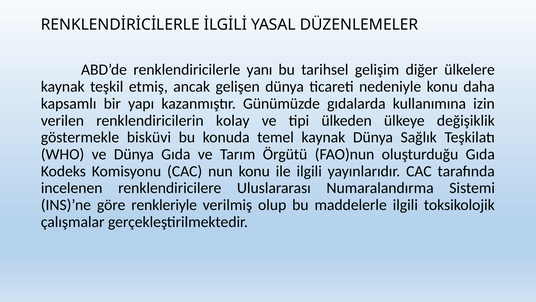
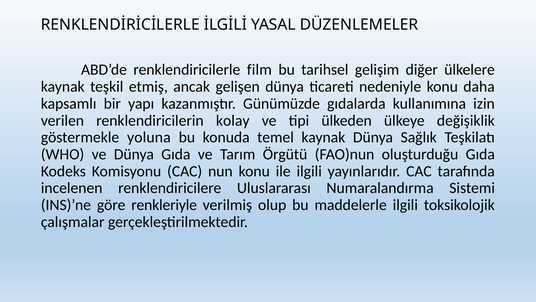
yanı: yanı -> film
bisküvi: bisküvi -> yoluna
